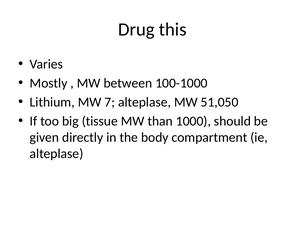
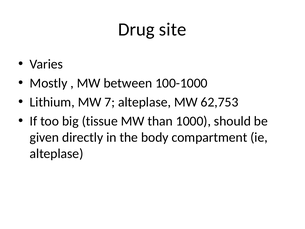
this: this -> site
51,050: 51,050 -> 62,753
